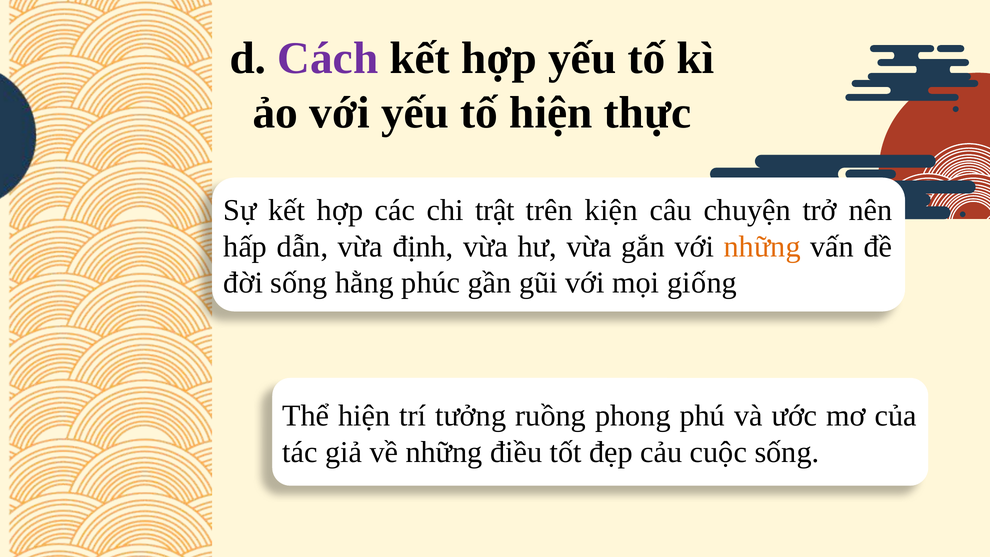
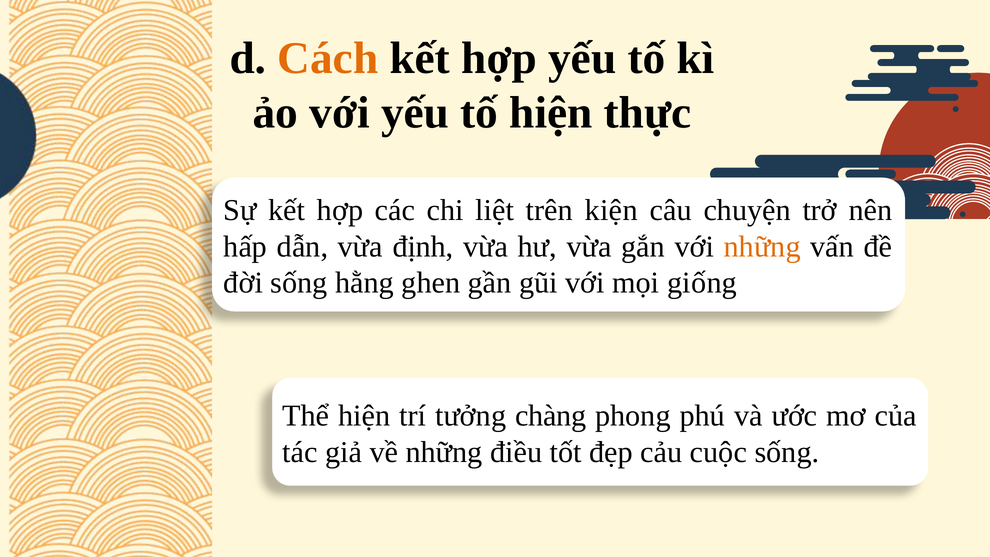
Cách colour: purple -> orange
trật: trật -> liệt
phúc: phúc -> ghen
ruồng: ruồng -> chàng
